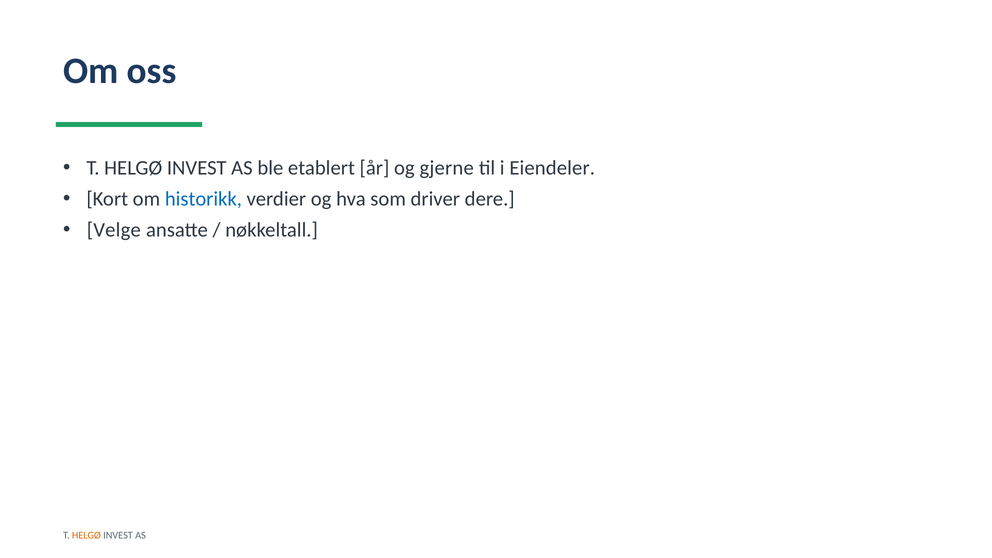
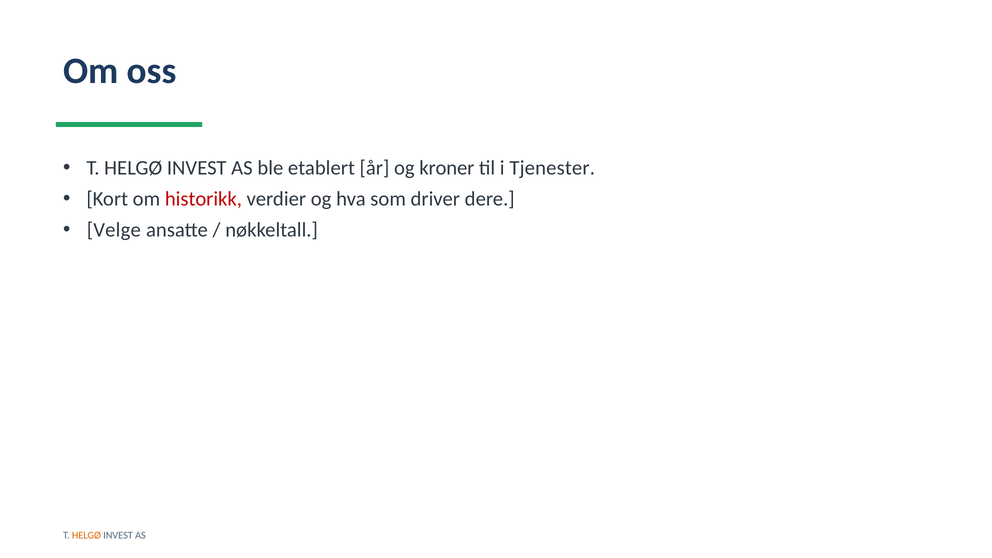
gjerne: gjerne -> kroner
Eiendeler: Eiendeler -> Tjenester
historikk colour: blue -> red
